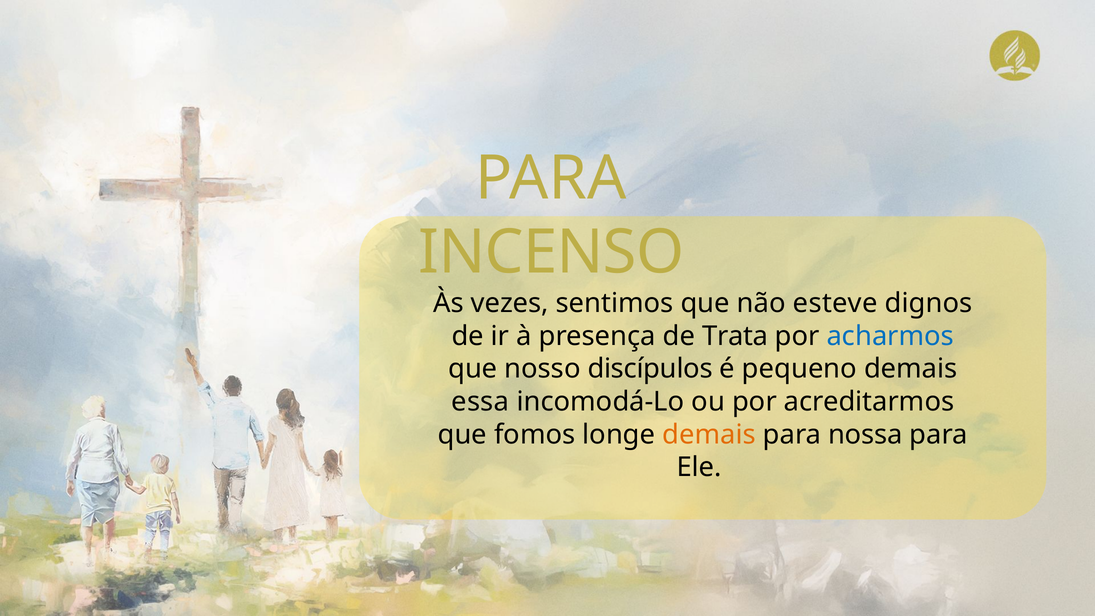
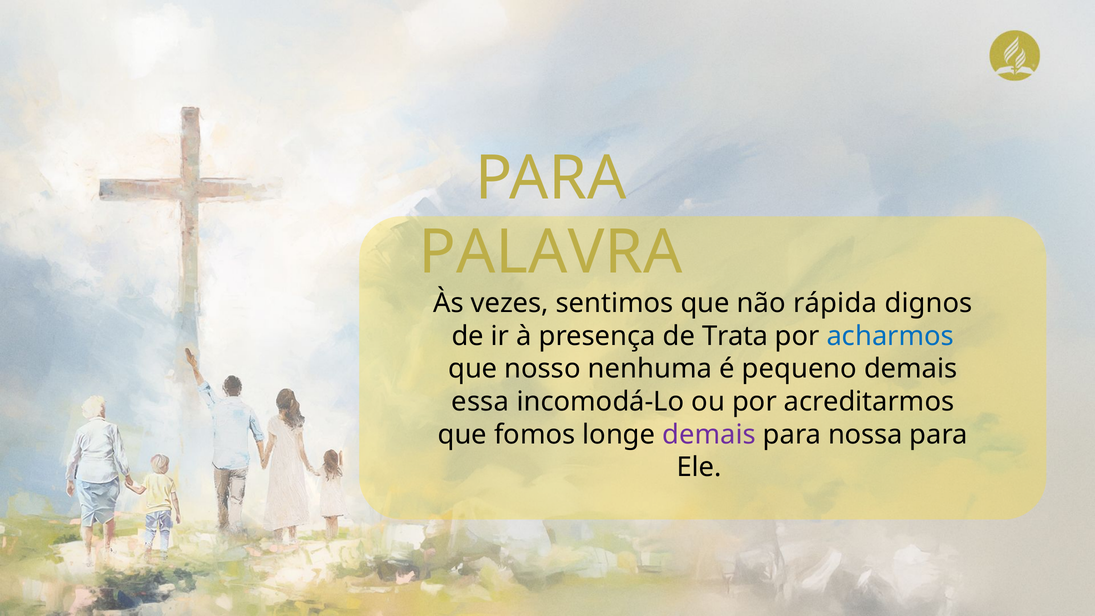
INCENSO: INCENSO -> PALAVRA
esteve: esteve -> rápida
discípulos: discípulos -> nenhuma
demais at (709, 434) colour: orange -> purple
